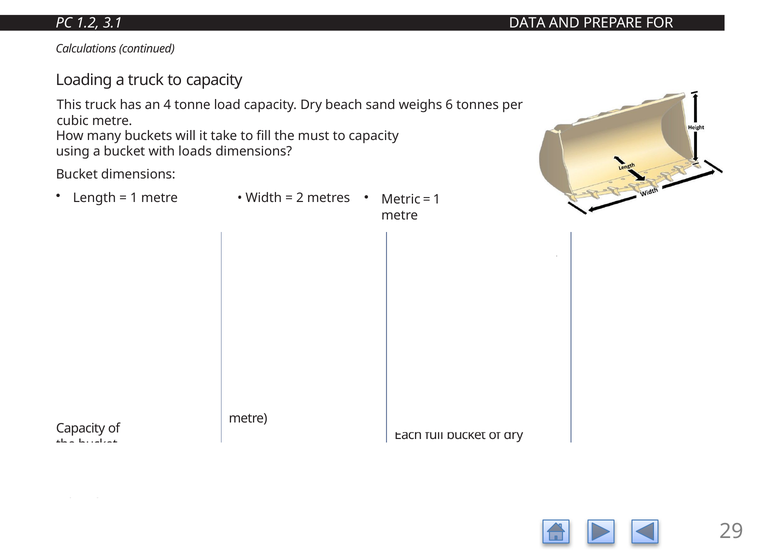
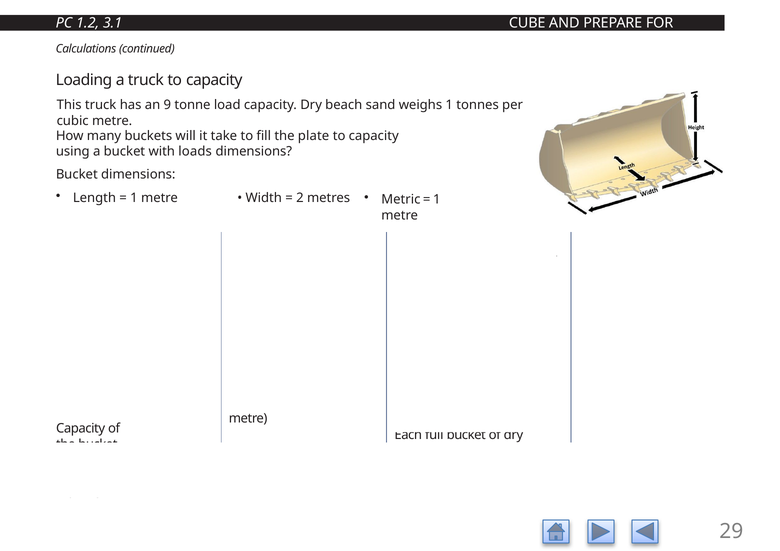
DATA: DATA -> CUBE
an 4: 4 -> 9
weighs 6: 6 -> 1
must: must -> plate
